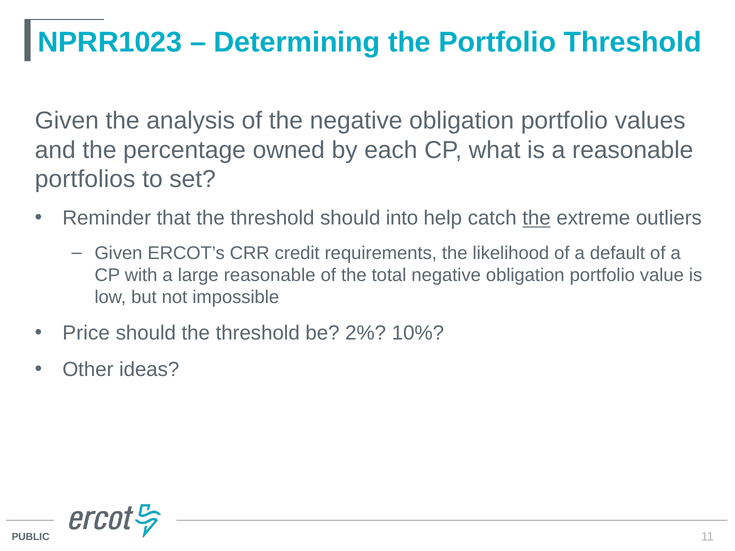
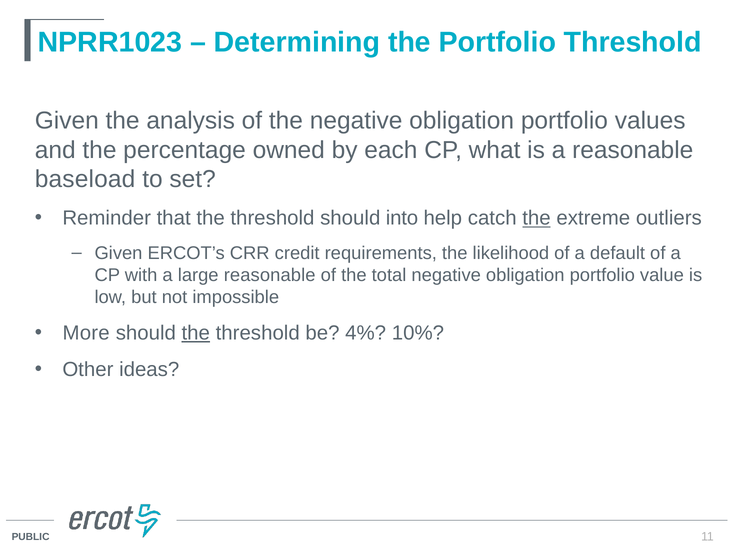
portfolios: portfolios -> baseload
Price: Price -> More
the at (196, 333) underline: none -> present
2%: 2% -> 4%
